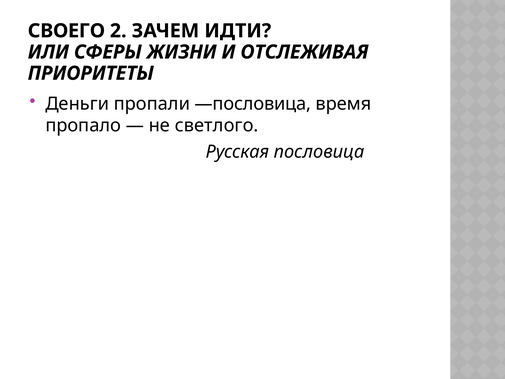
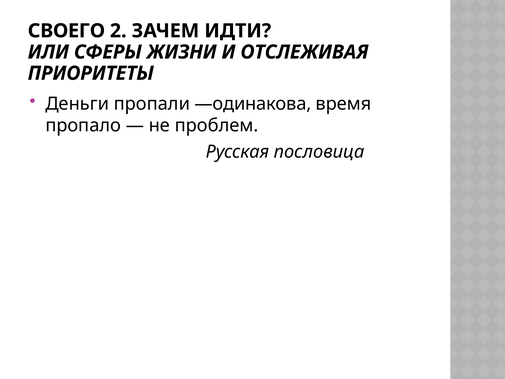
—пословица: —пословица -> —одинакова
светлого: светлого -> проблем
